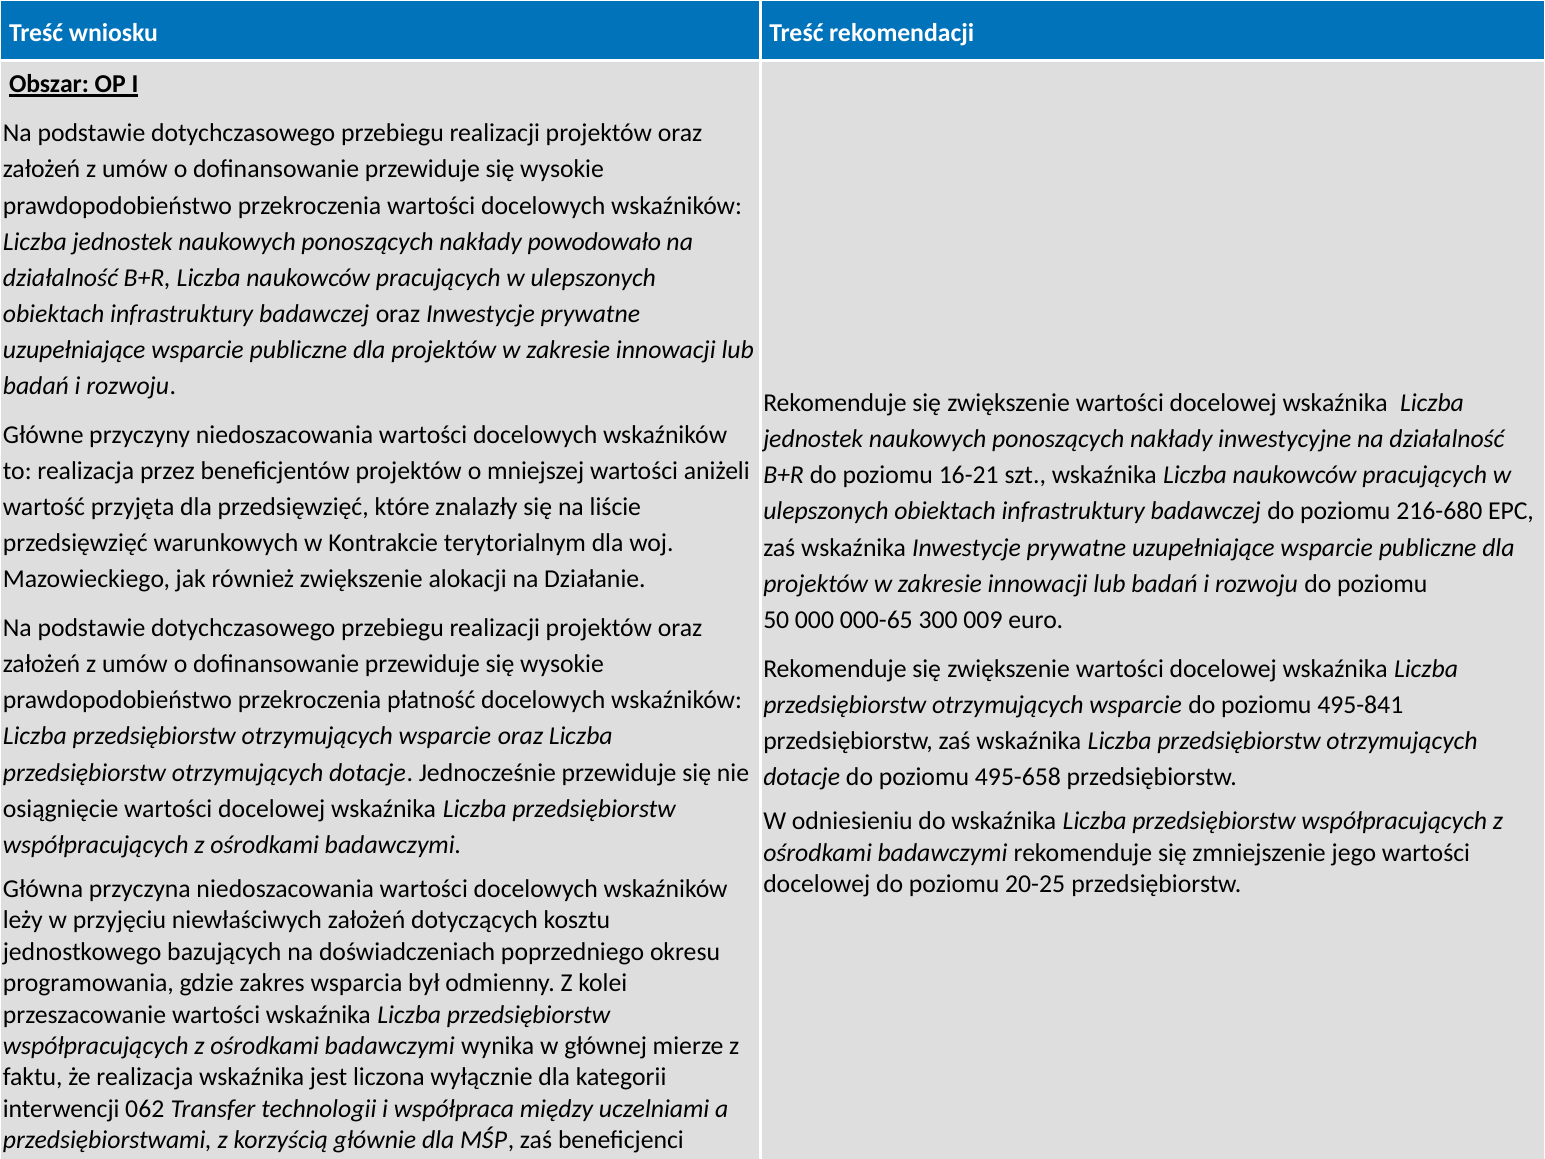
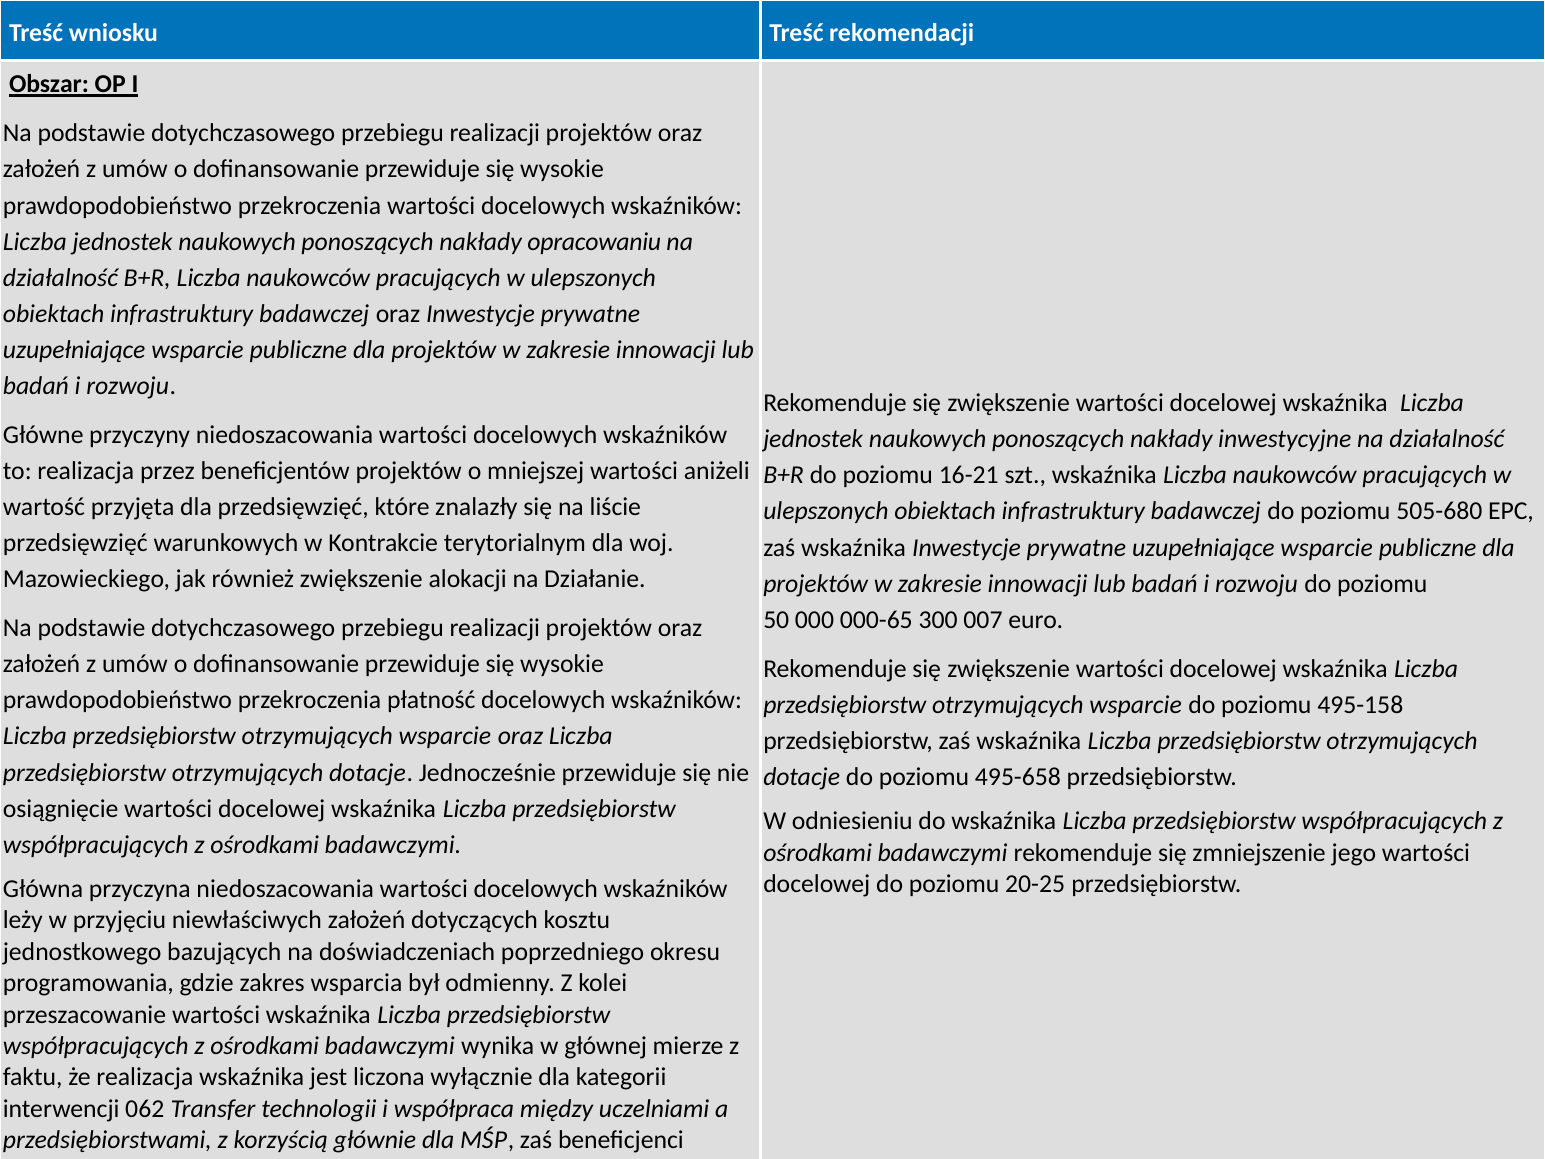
powodowało: powodowało -> opracowaniu
216-680: 216-680 -> 505-680
009: 009 -> 007
495-841: 495-841 -> 495-158
